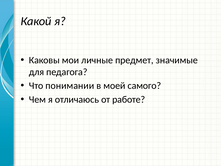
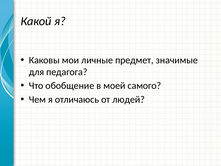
понимании: понимании -> обобщение
работе: работе -> людей
